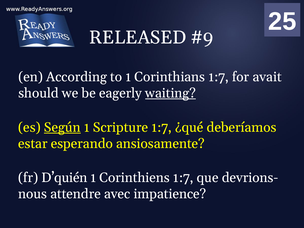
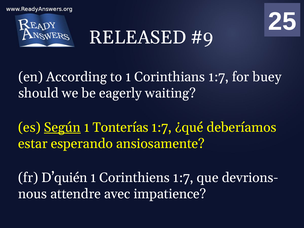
avait: avait -> buey
waiting underline: present -> none
Scripture: Scripture -> Tonterías
